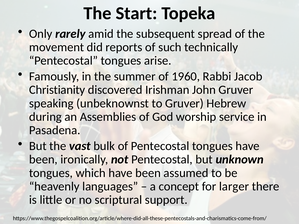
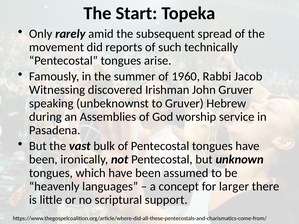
Christianity: Christianity -> Witnessing
